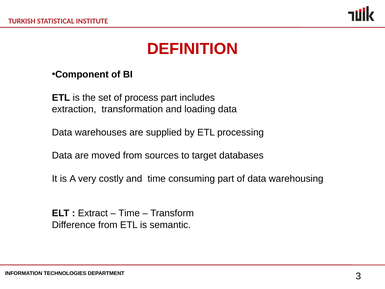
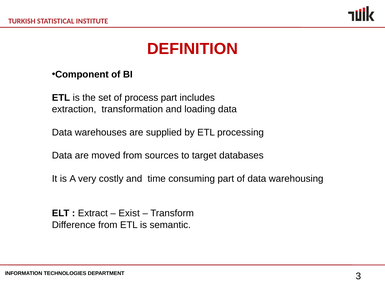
Time at (129, 213): Time -> Exist
